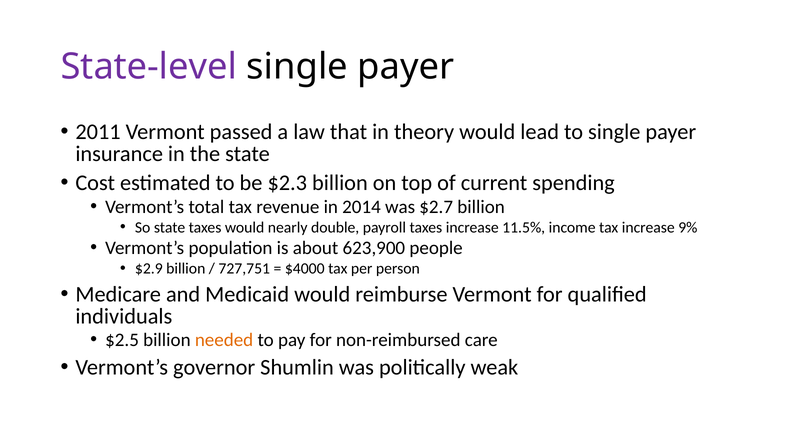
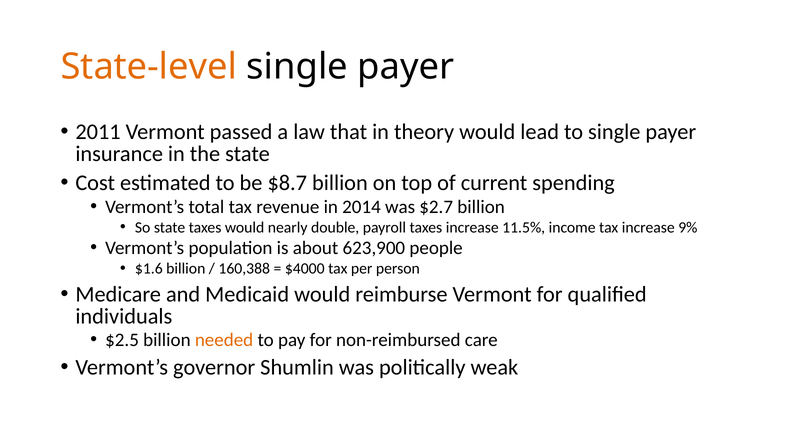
State-level colour: purple -> orange
$2.3: $2.3 -> $8.7
$2.9: $2.9 -> $1.6
727,751: 727,751 -> 160,388
